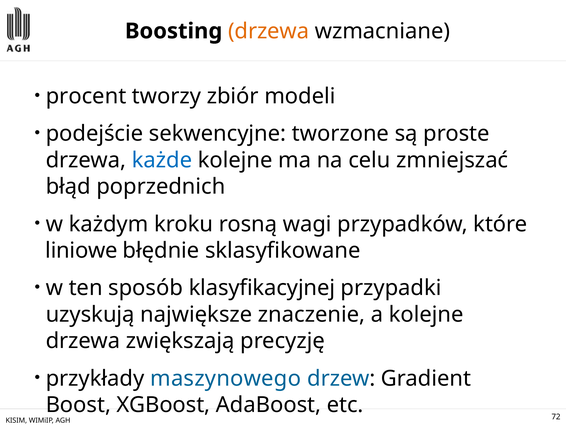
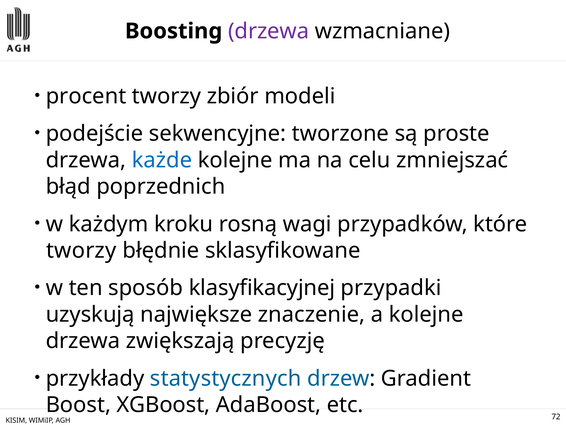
drzewa at (269, 31) colour: orange -> purple
liniowe at (82, 250): liniowe -> tworzy
maszynowego: maszynowego -> statystycznych
